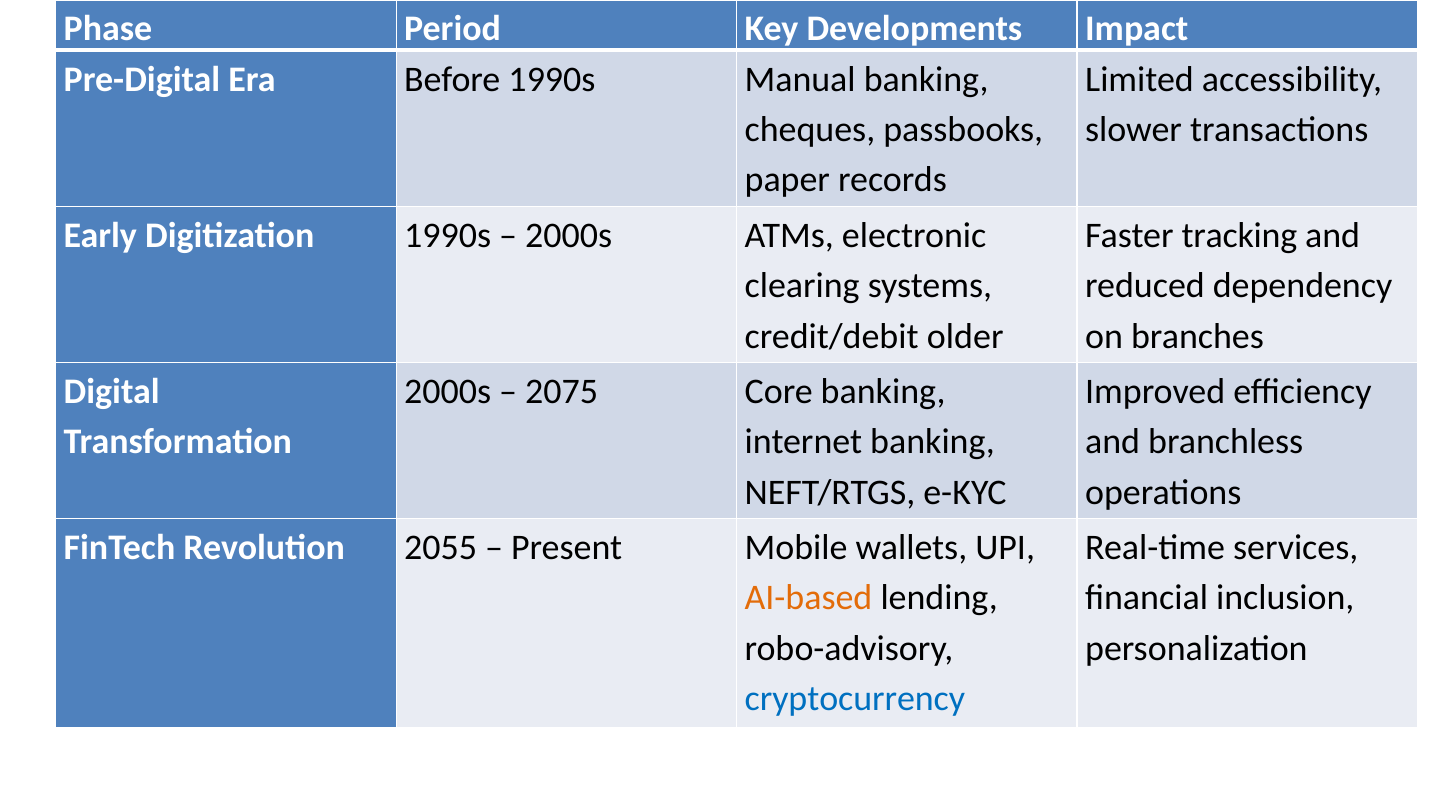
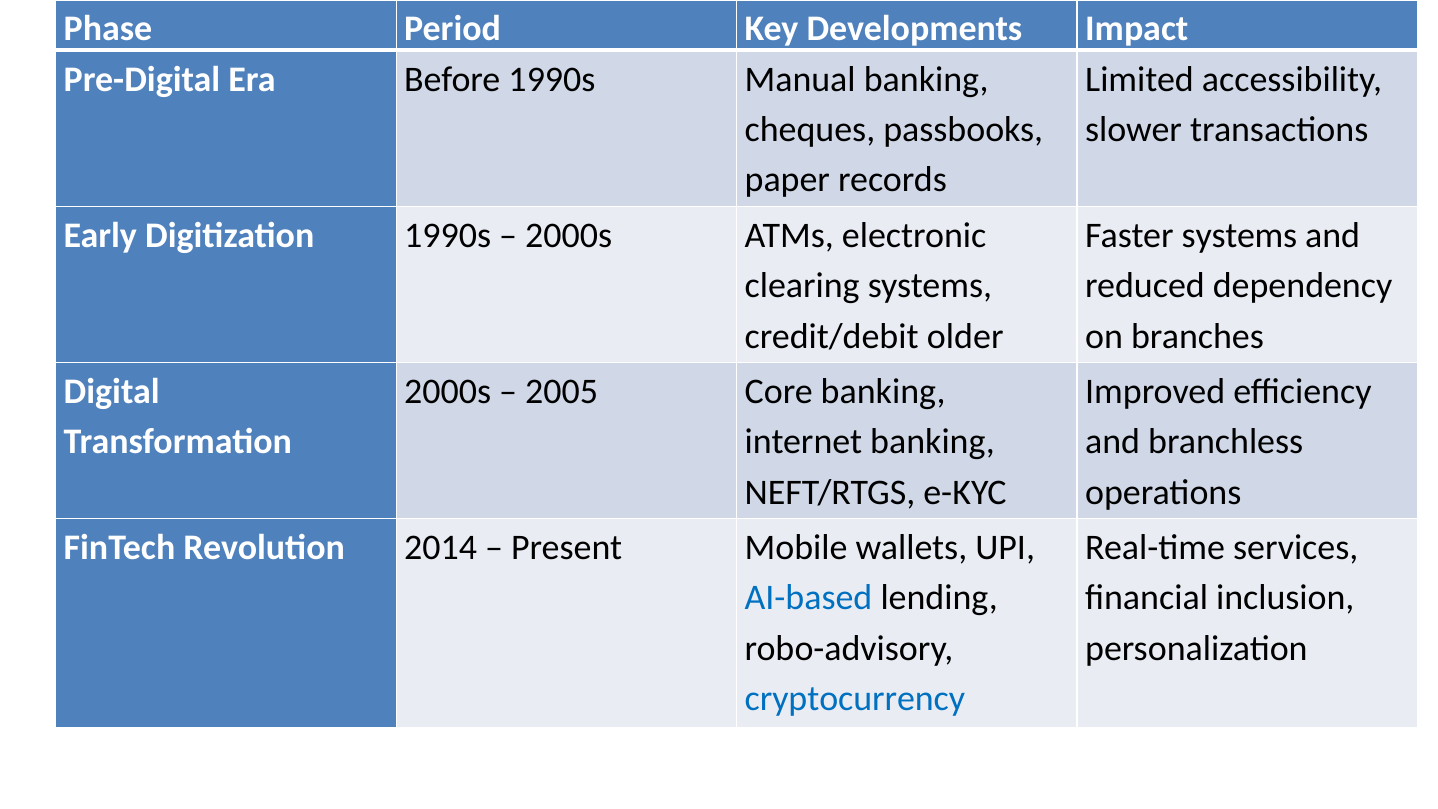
Faster tracking: tracking -> systems
2075: 2075 -> 2005
2055: 2055 -> 2014
AI-based colour: orange -> blue
